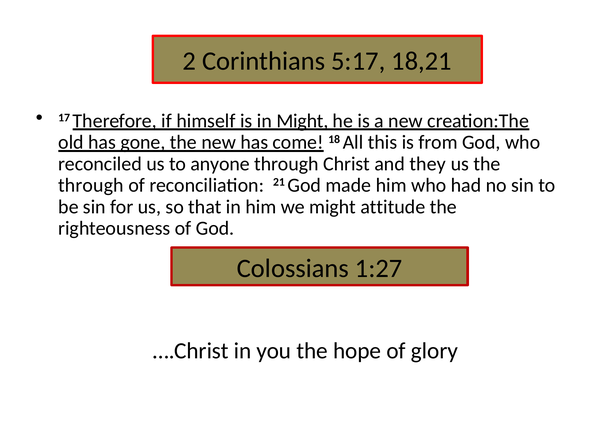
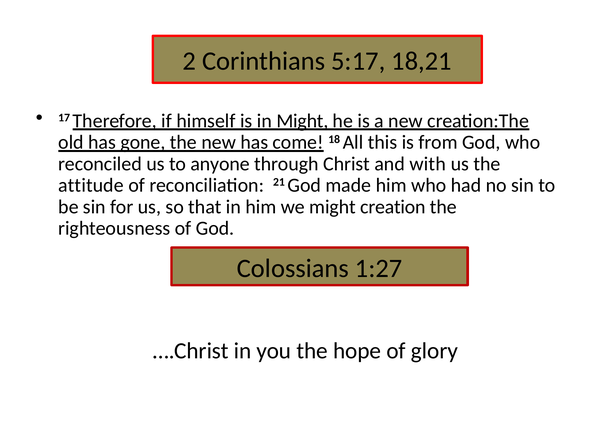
they: they -> with
through at (91, 185): through -> attitude
attitude: attitude -> creation
